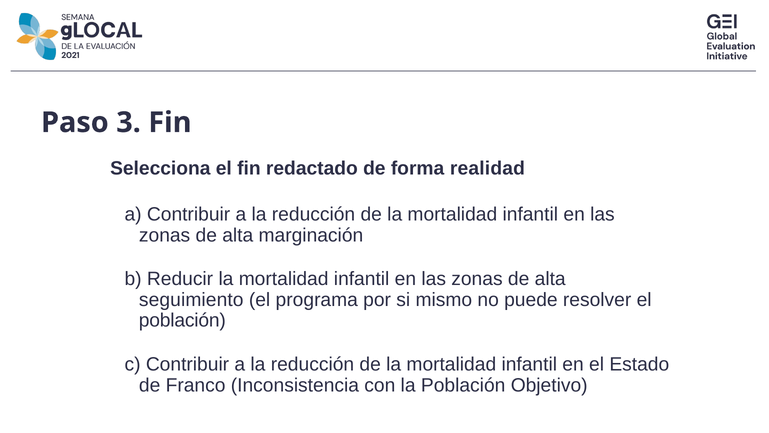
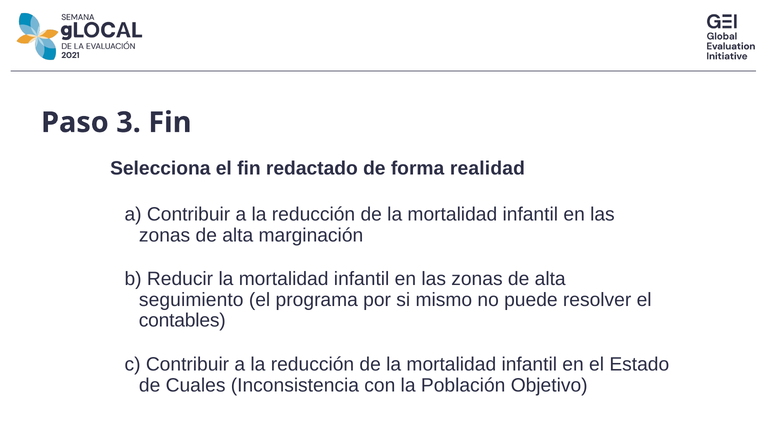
población at (182, 320): población -> contables
Franco: Franco -> Cuales
